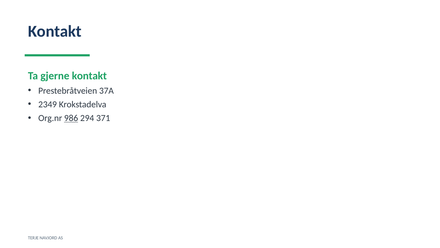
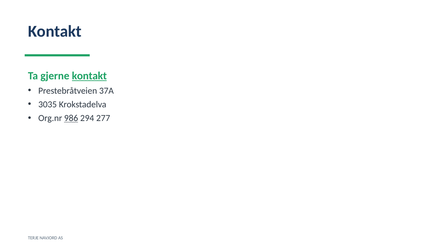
kontakt at (89, 76) underline: none -> present
2349: 2349 -> 3035
371: 371 -> 277
